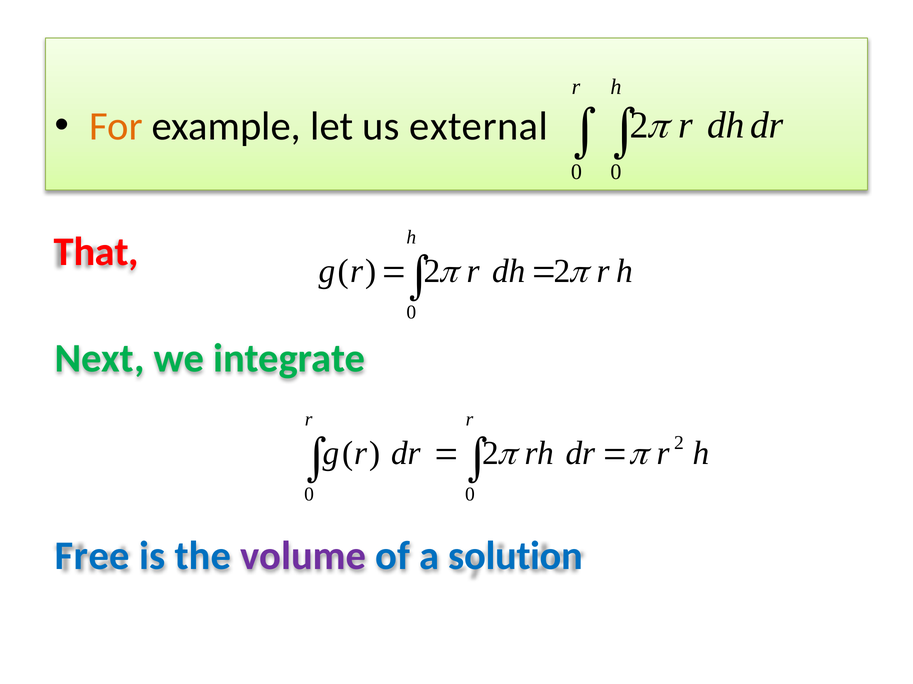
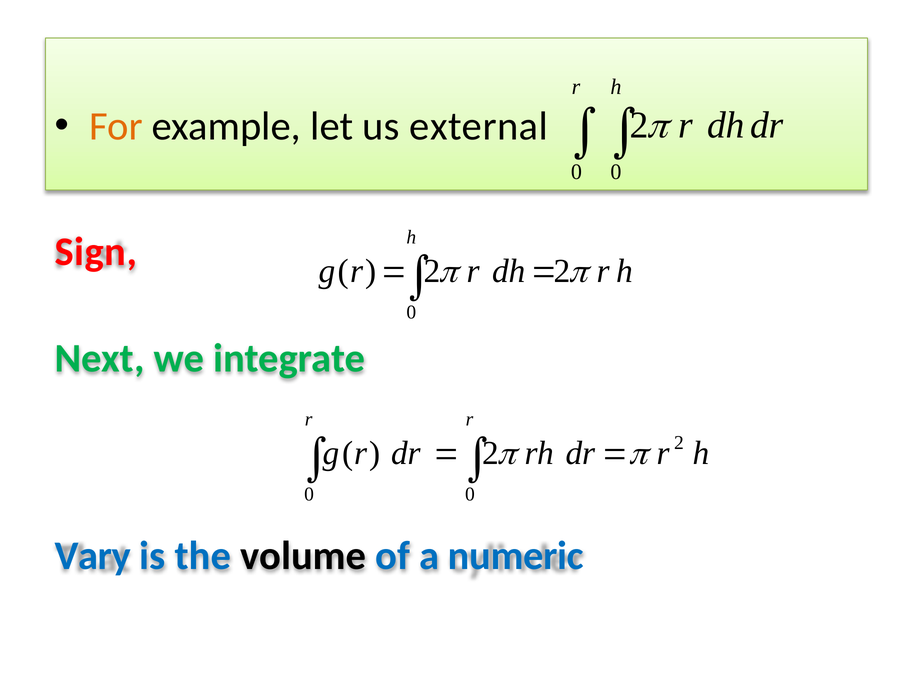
That: That -> Sign
Free: Free -> Vary
volume colour: purple -> black
solution: solution -> numeric
